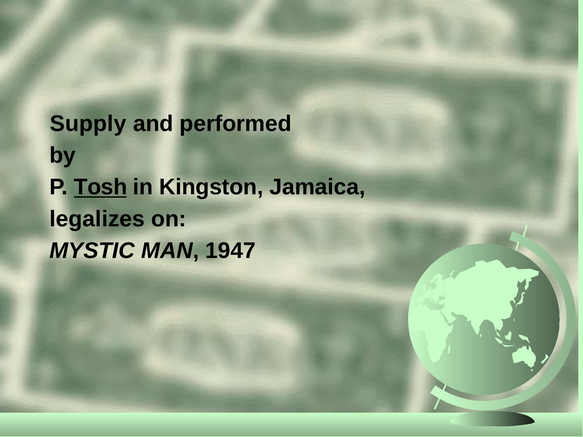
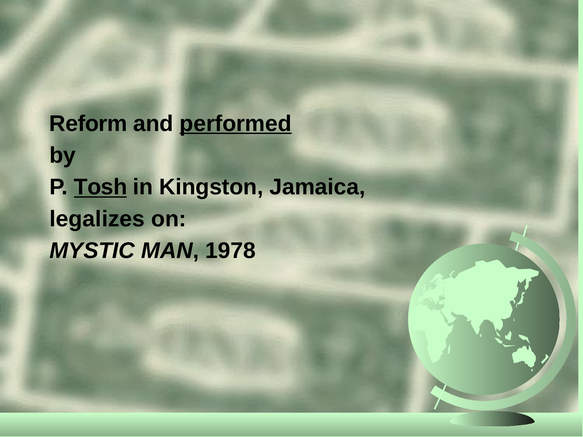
Supply: Supply -> Reform
performed underline: none -> present
1947: 1947 -> 1978
